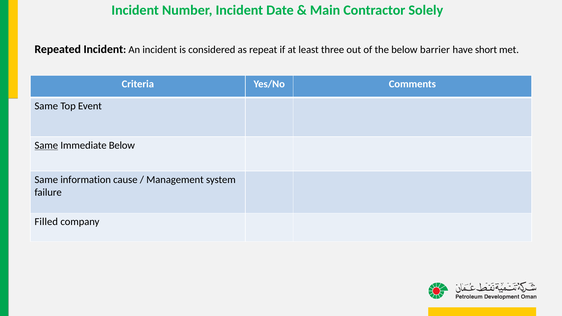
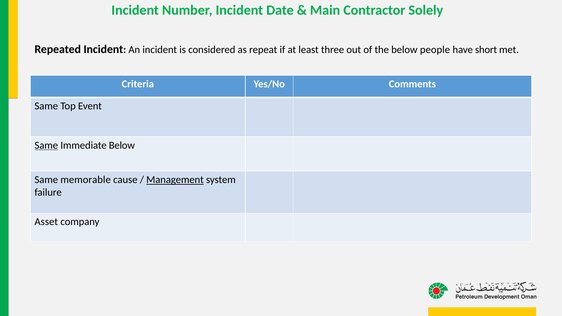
barrier: barrier -> people
information: information -> memorable
Management underline: none -> present
Filled: Filled -> Asset
